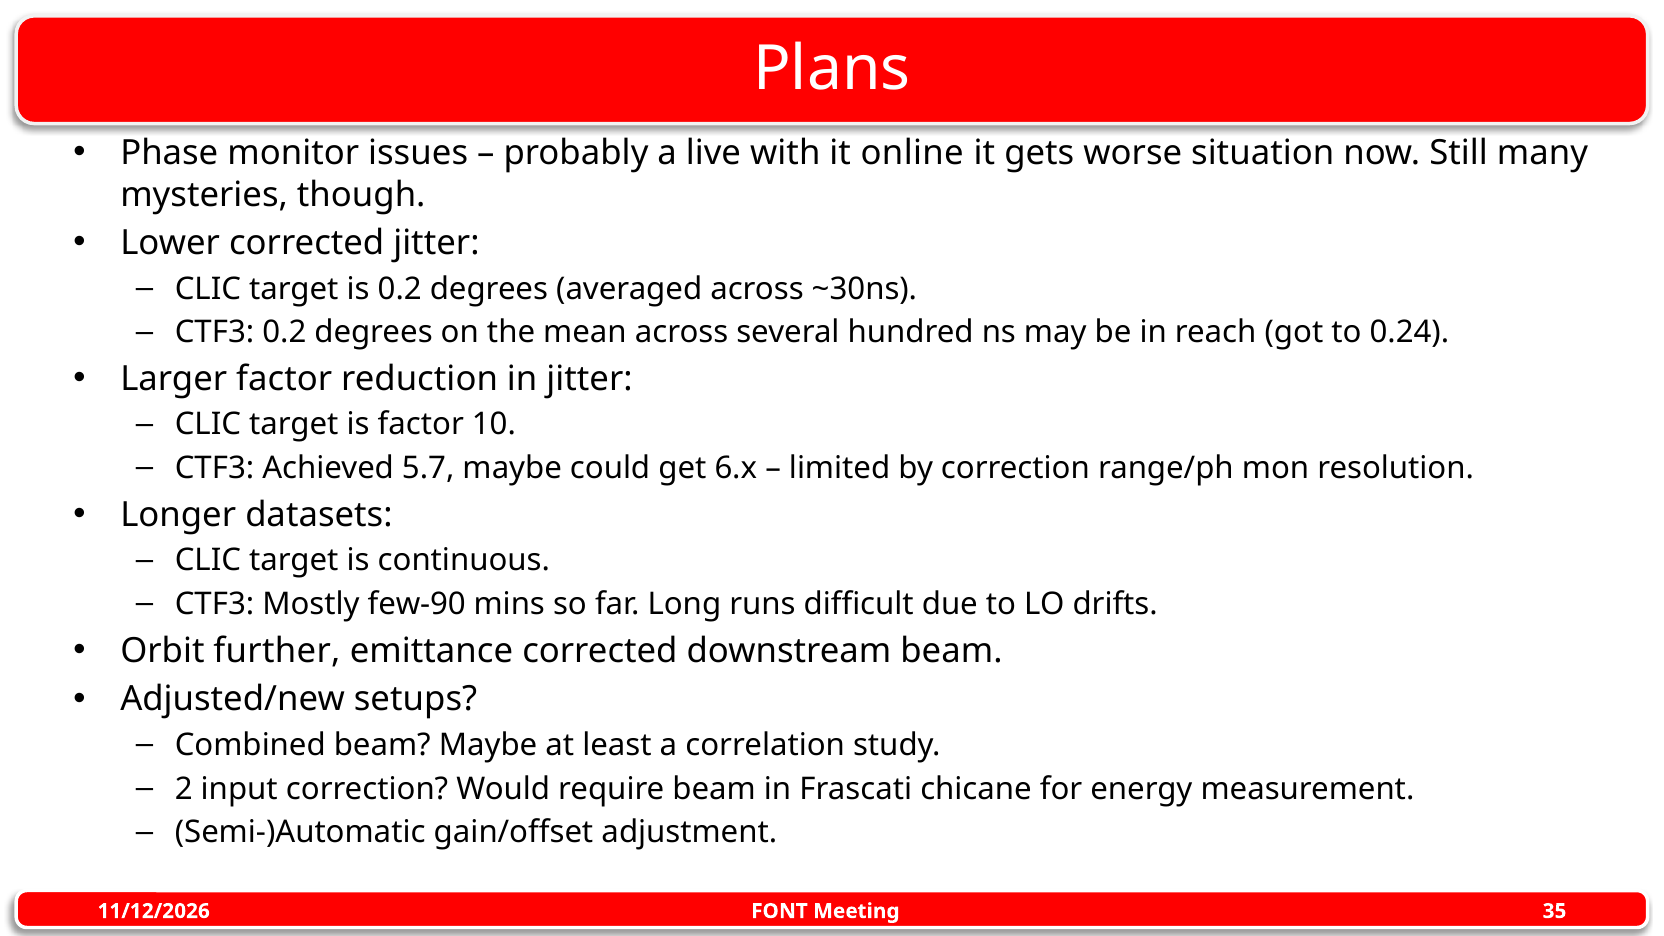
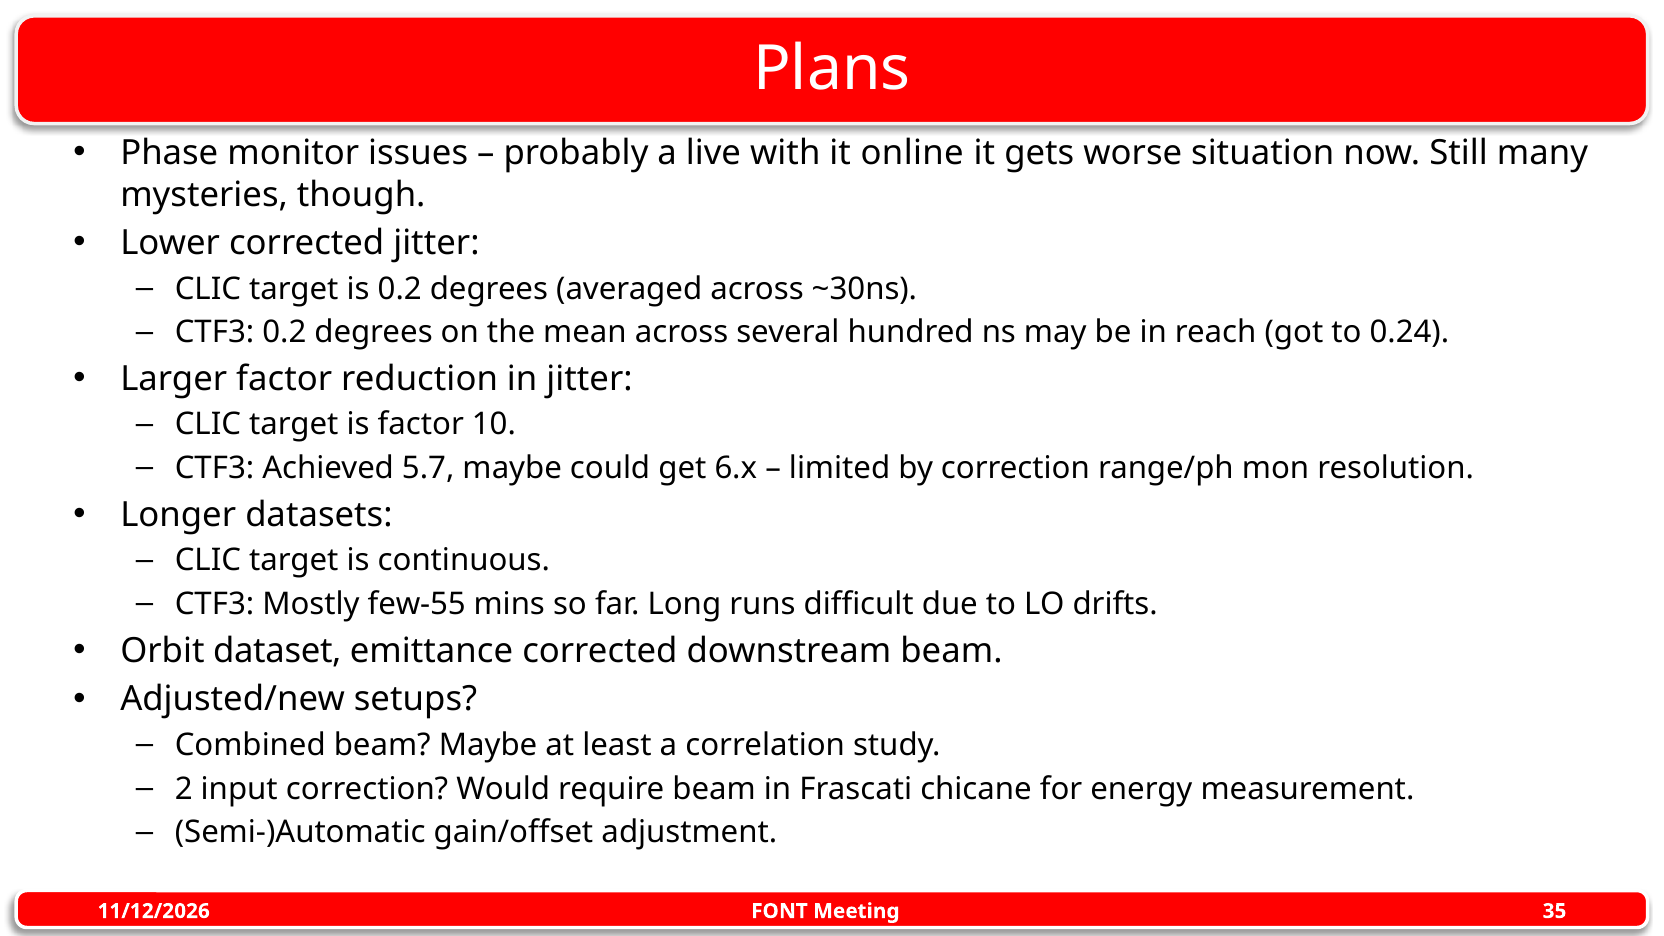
few-90: few-90 -> few-55
further: further -> dataset
